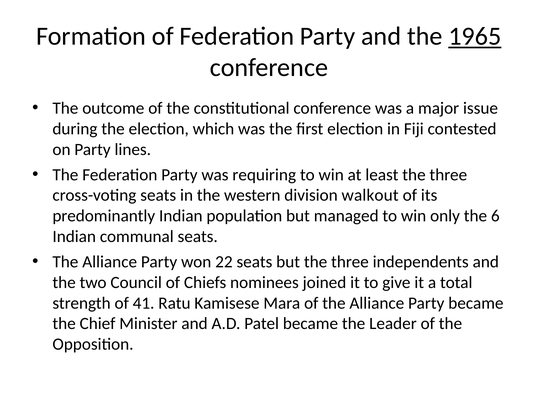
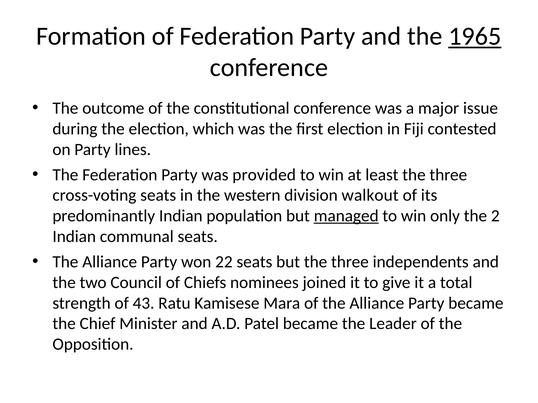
requiring: requiring -> provided
managed underline: none -> present
6: 6 -> 2
41: 41 -> 43
